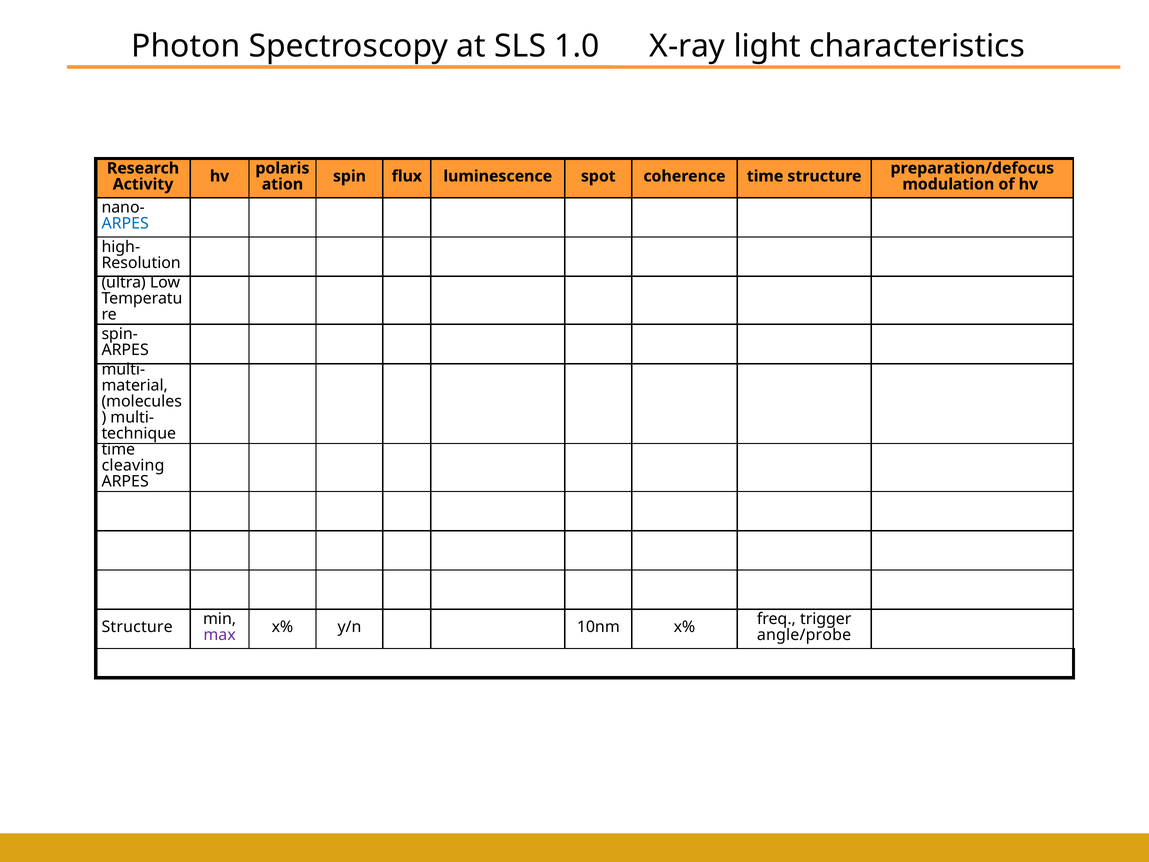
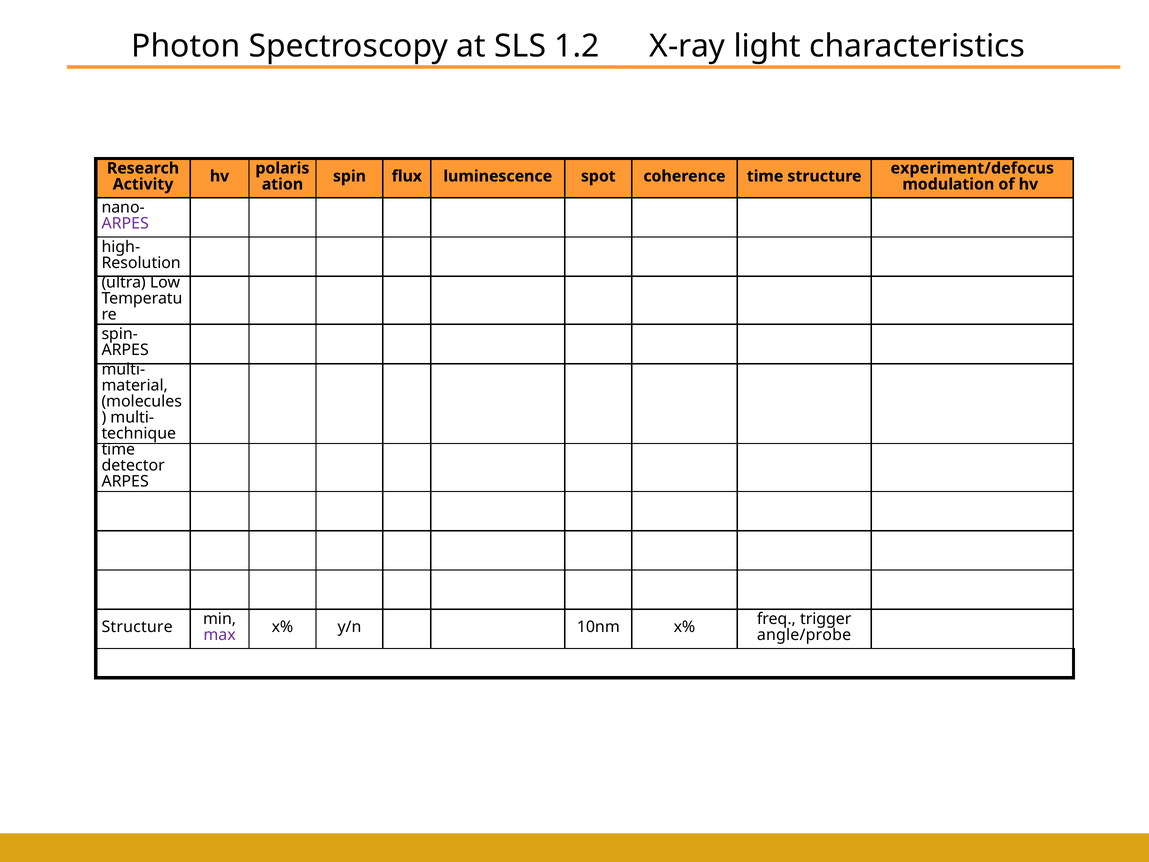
1.0: 1.0 -> 1.2
preparation/defocus: preparation/defocus -> experiment/defocus
ARPES at (125, 223) colour: blue -> purple
cleaving: cleaving -> detector
